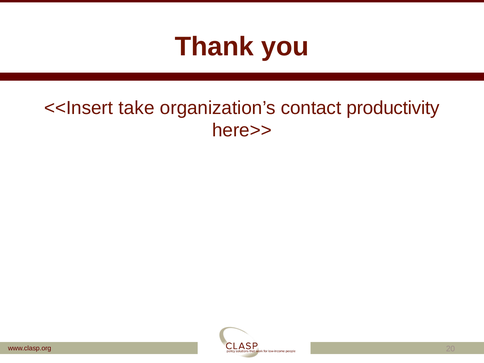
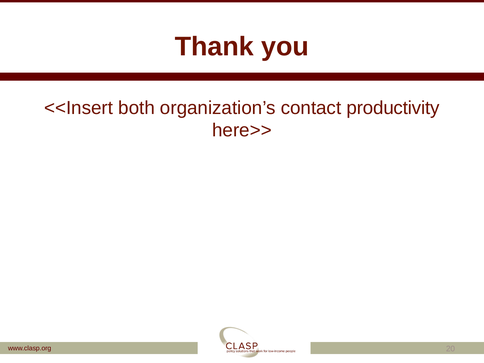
take: take -> both
